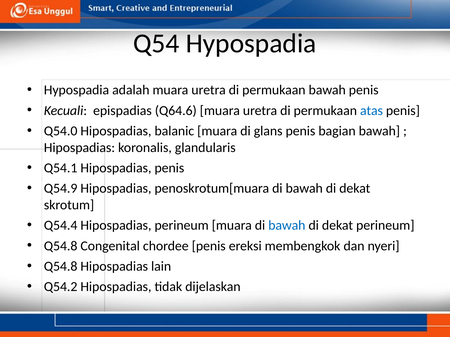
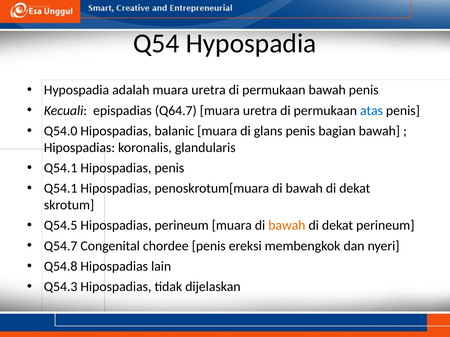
Q64.6: Q64.6 -> Q64.7
Q54.9 at (61, 189): Q54.9 -> Q54.1
Q54.4: Q54.4 -> Q54.5
bawah at (287, 226) colour: blue -> orange
Q54.8 at (61, 246): Q54.8 -> Q54.7
Q54.2: Q54.2 -> Q54.3
